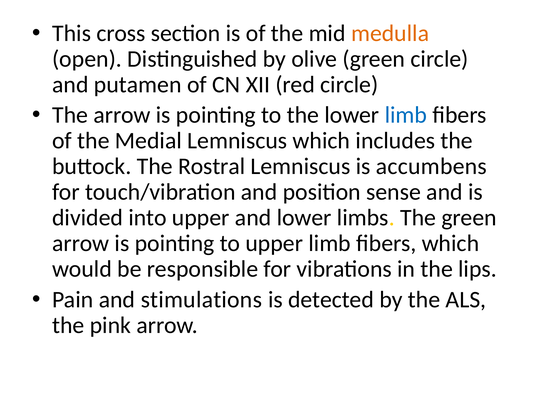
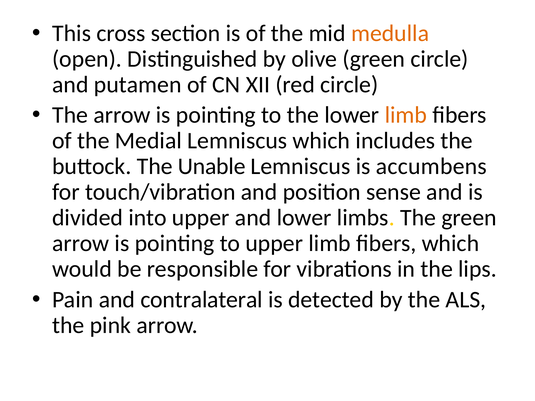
limb at (406, 115) colour: blue -> orange
Rostral: Rostral -> Unable
stimulations: stimulations -> contralateral
